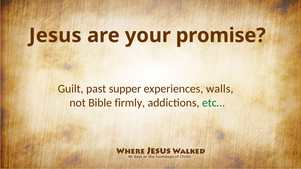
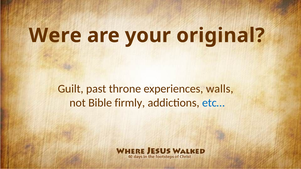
Jesus: Jesus -> Were
promise: promise -> original
supper: supper -> throne
etc… colour: green -> blue
